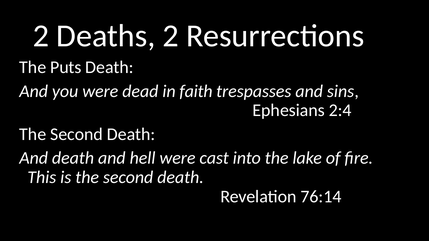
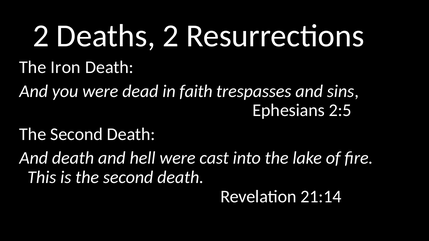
Puts: Puts -> Iron
2:4: 2:4 -> 2:5
76:14: 76:14 -> 21:14
